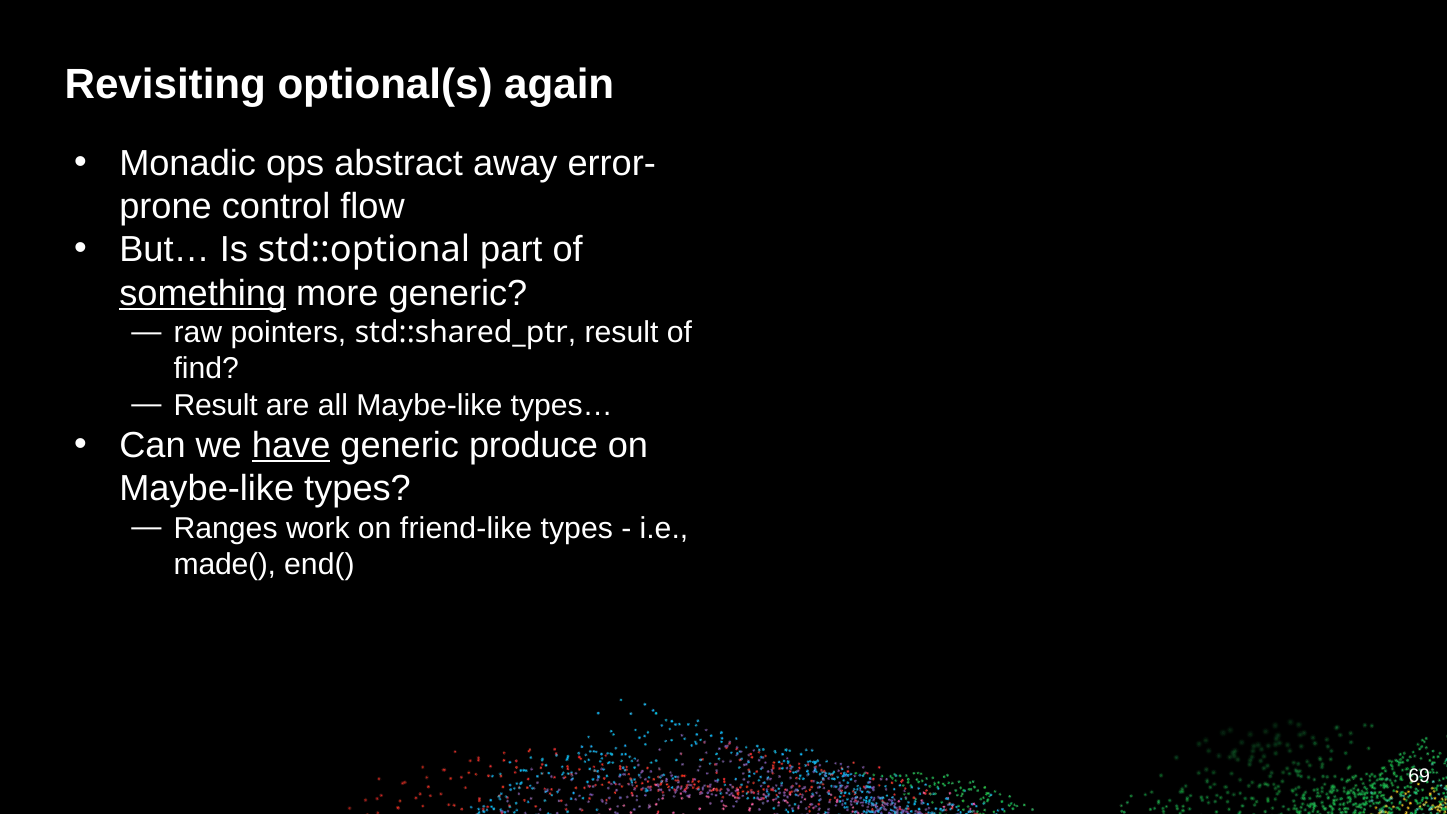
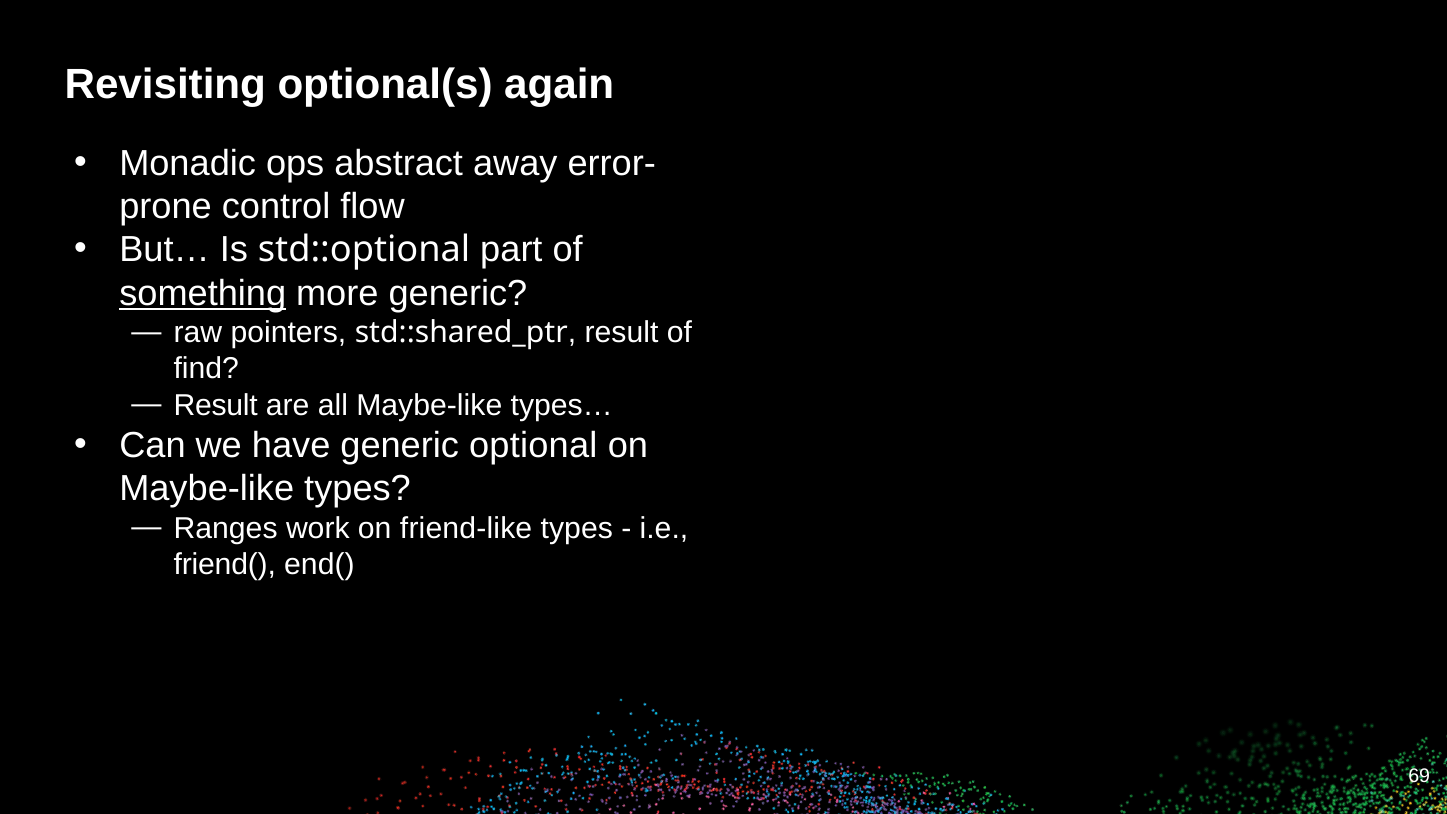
have underline: present -> none
produce: produce -> optional
made(: made( -> friend(
